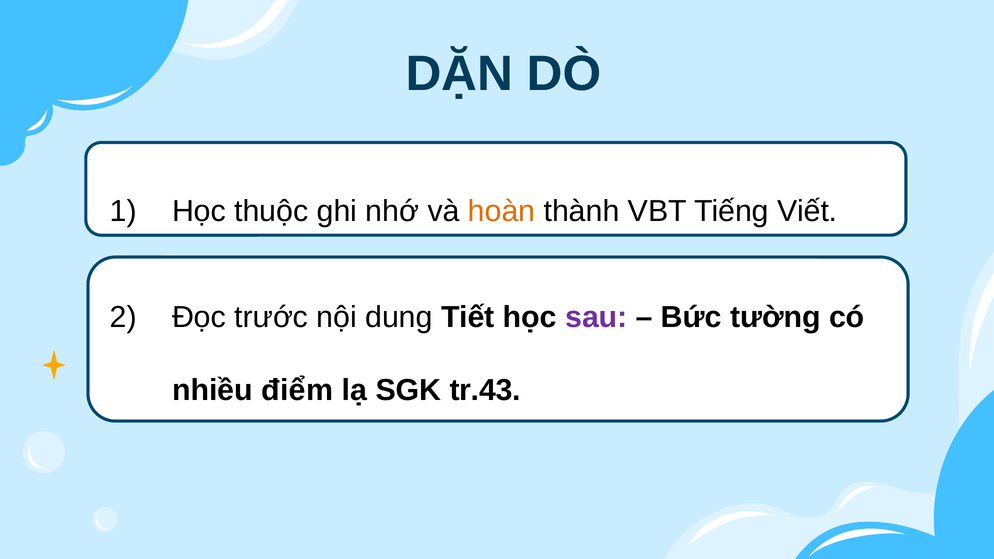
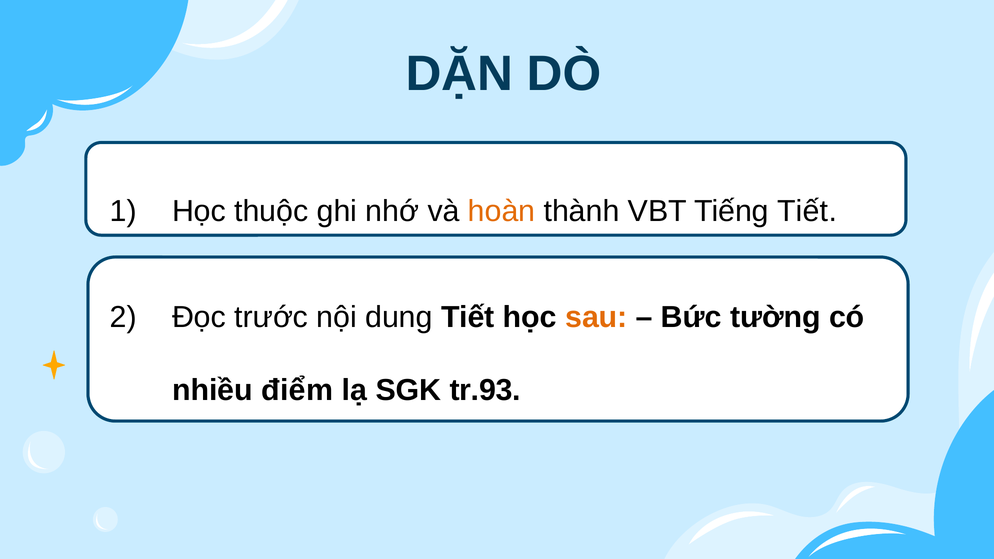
Tiếng Viết: Viết -> Tiết
sau colour: purple -> orange
tr.43: tr.43 -> tr.93
